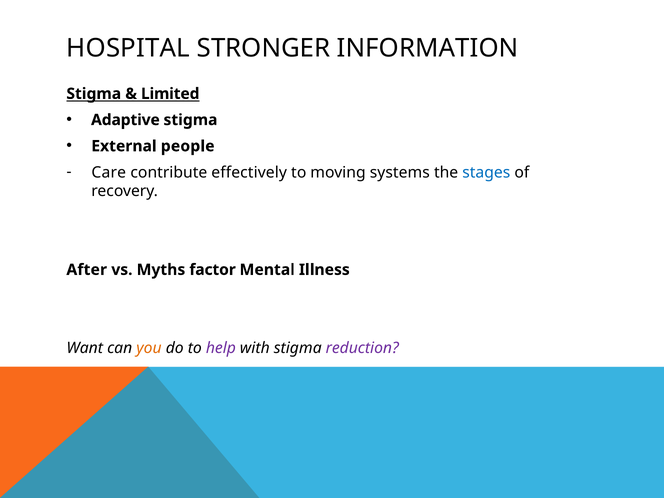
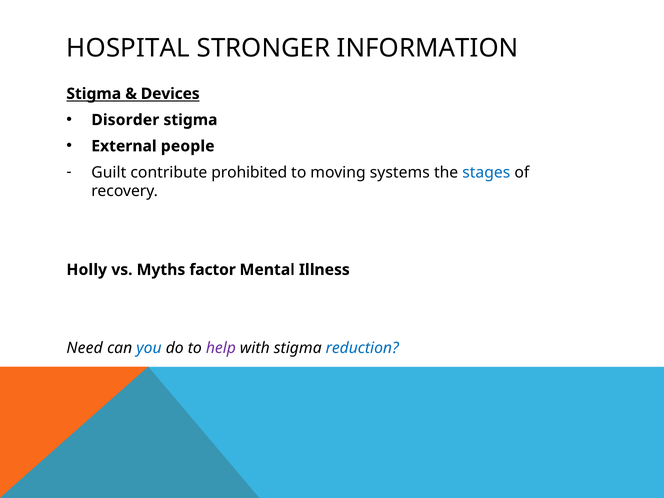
Limited: Limited -> Devices
Adaptive: Adaptive -> Disorder
Care: Care -> Guilt
effectively: effectively -> prohibited
After: After -> Holly
Want: Want -> Need
you colour: orange -> blue
reduction colour: purple -> blue
